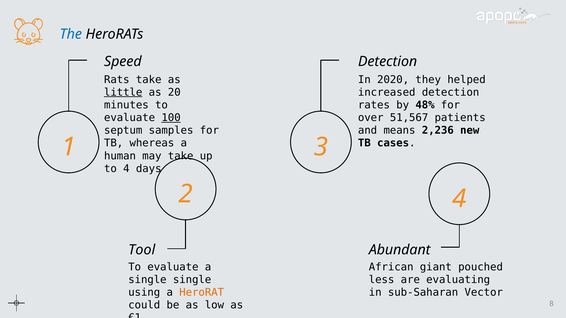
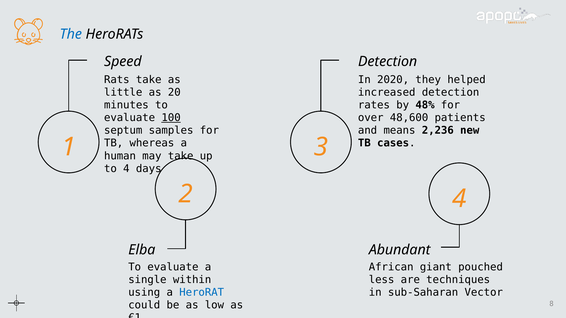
little underline: present -> none
51,567: 51,567 -> 48,600
Tool: Tool -> Elba
single single: single -> within
evaluating: evaluating -> techniques
HeroRAT colour: orange -> blue
